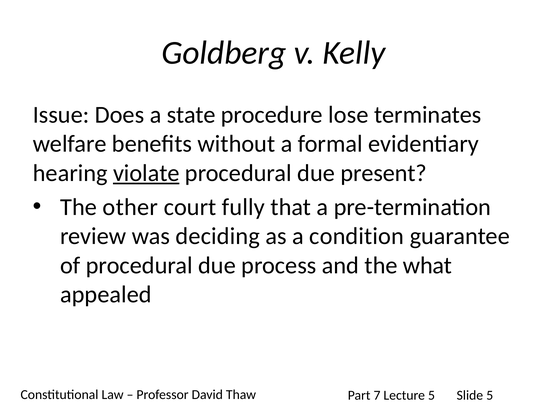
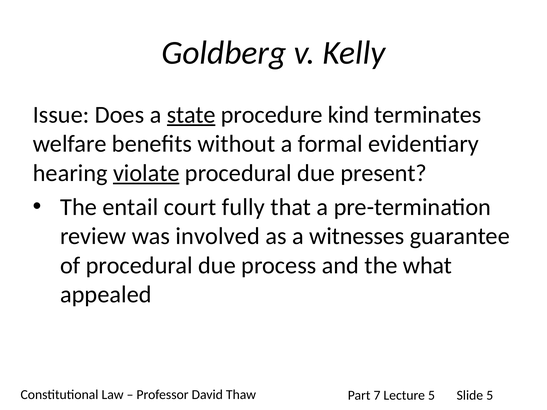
state underline: none -> present
lose: lose -> kind
other: other -> entail
deciding: deciding -> involved
condition: condition -> witnesses
